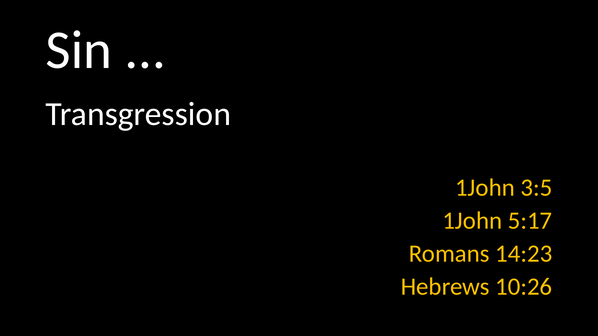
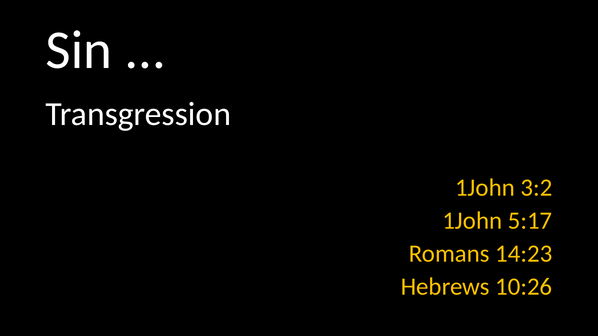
3:5: 3:5 -> 3:2
